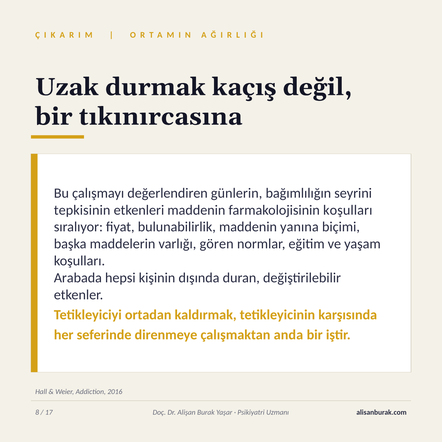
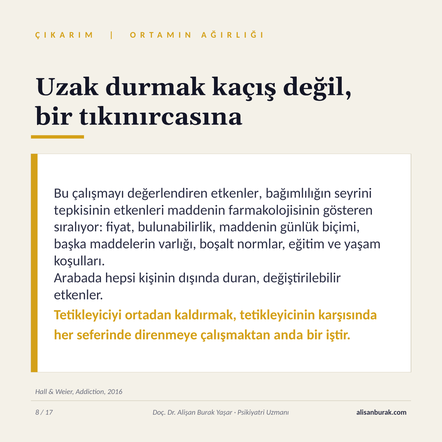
değerlendiren günlerin: günlerin -> etkenler
farmakolojisinin koşulları: koşulları -> gösteren
yanına: yanına -> günlük
gören: gören -> boşalt
